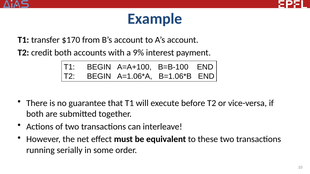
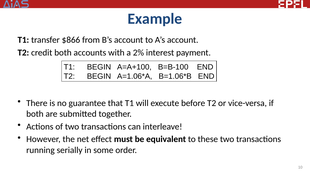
$170: $170 -> $866
9%: 9% -> 2%
